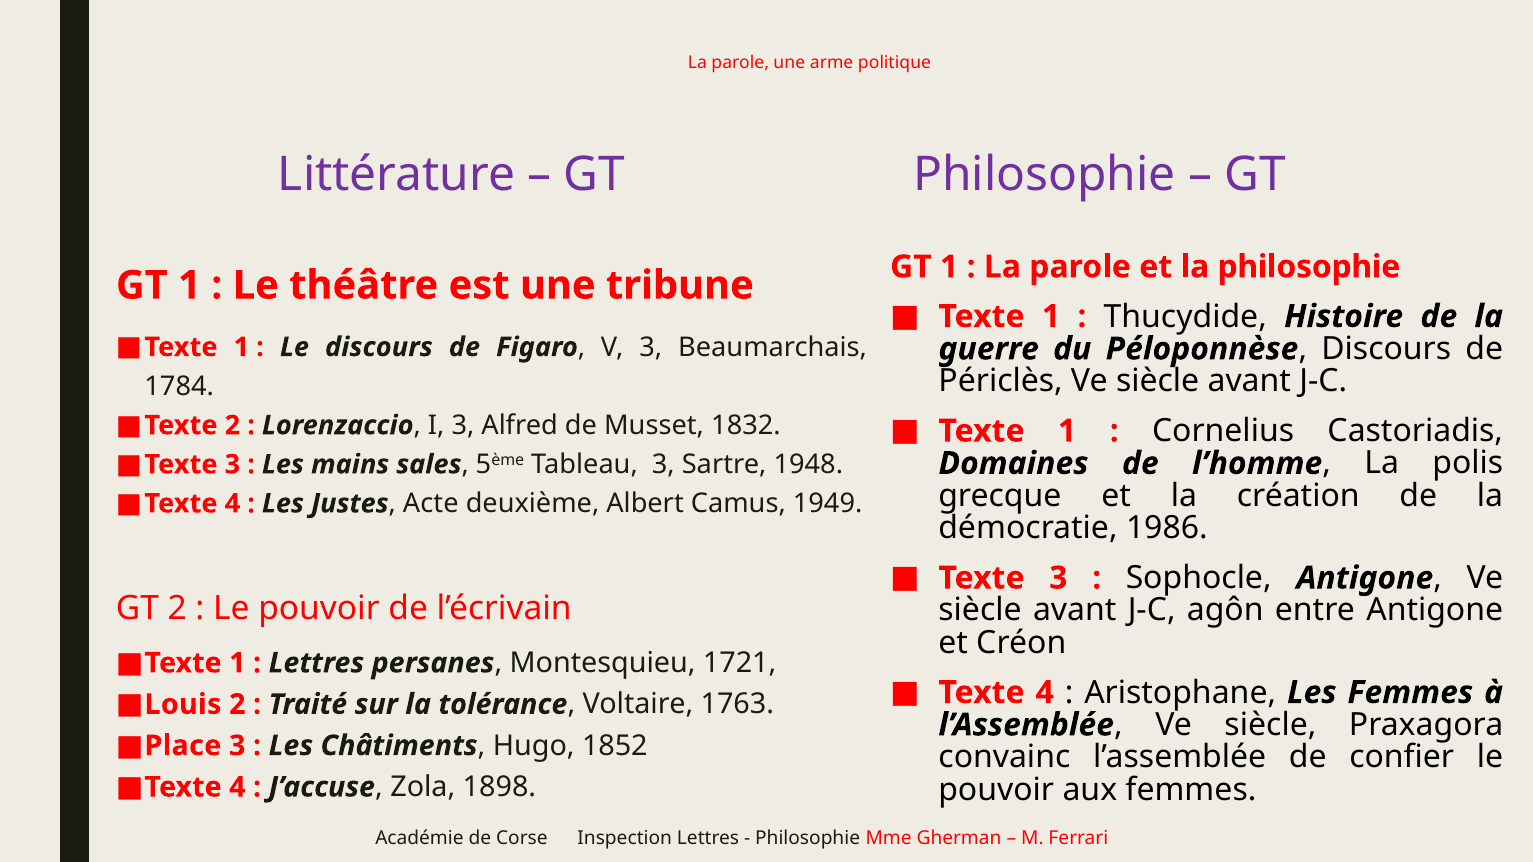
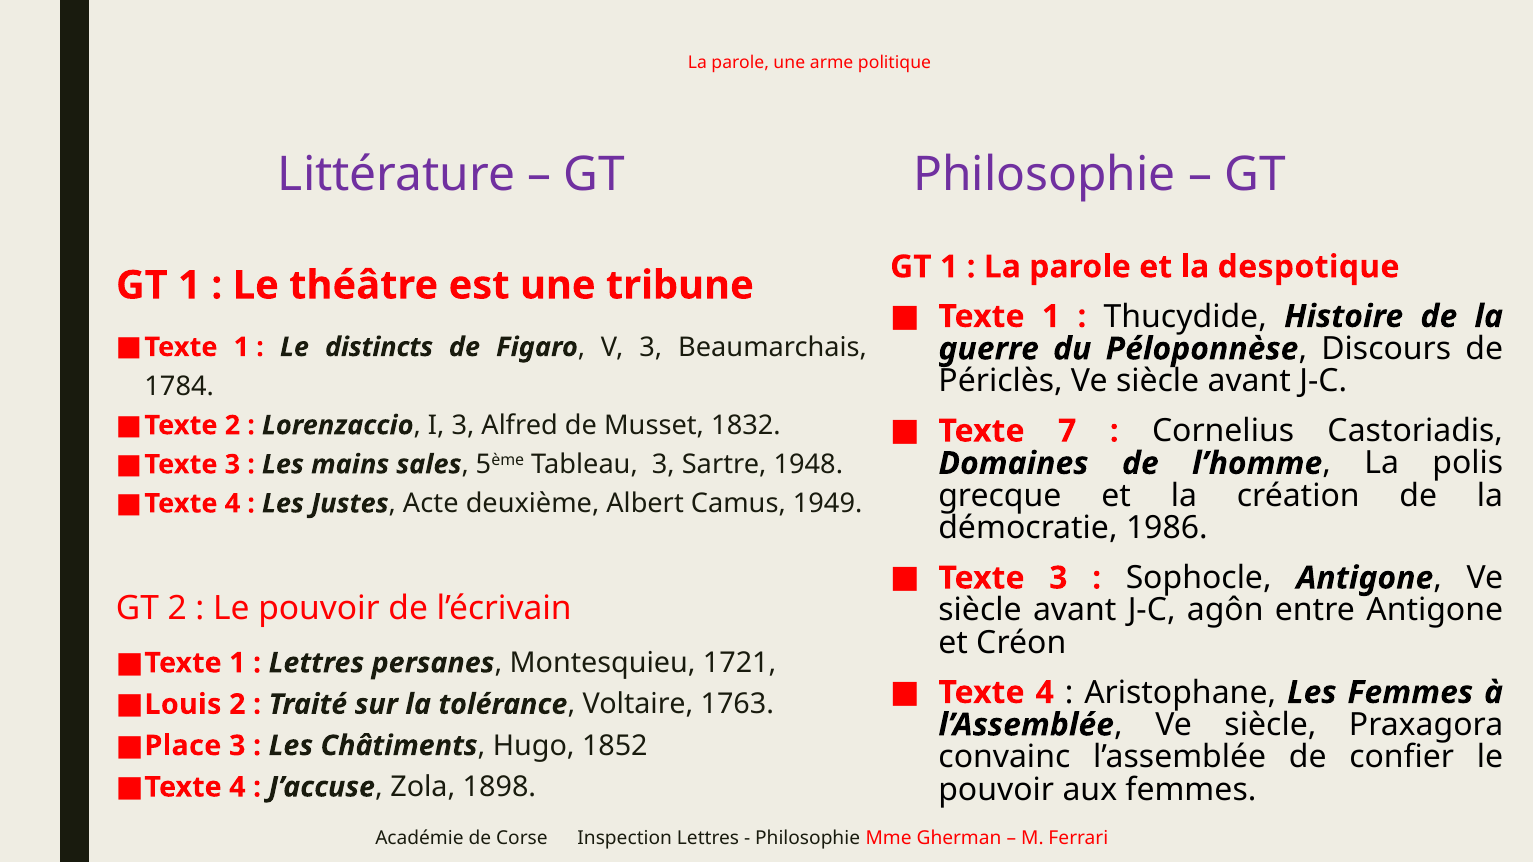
la philosophie: philosophie -> despotique
Le discours: discours -> distincts
1 at (1067, 431): 1 -> 7
